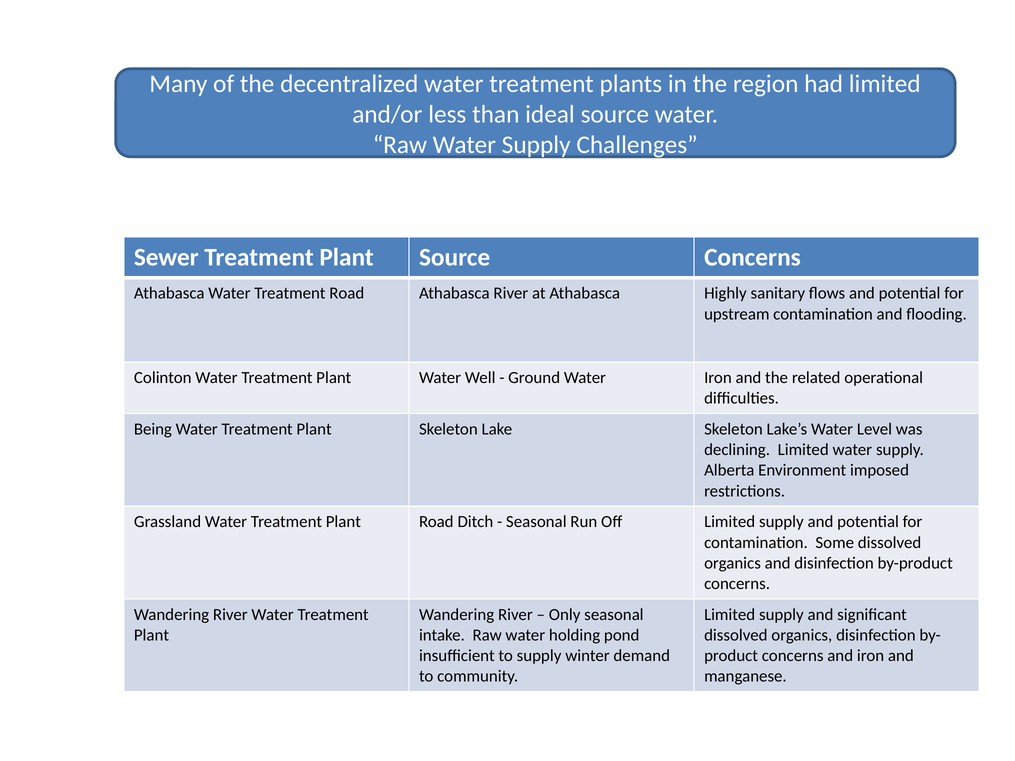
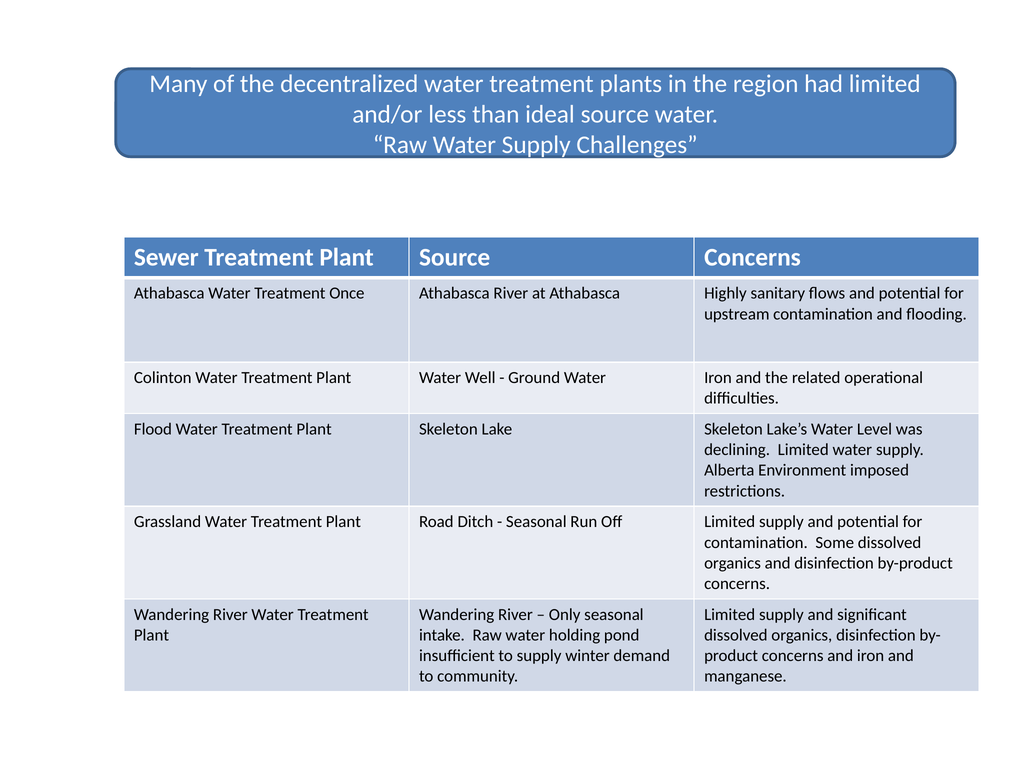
Treatment Road: Road -> Once
Being: Being -> Flood
